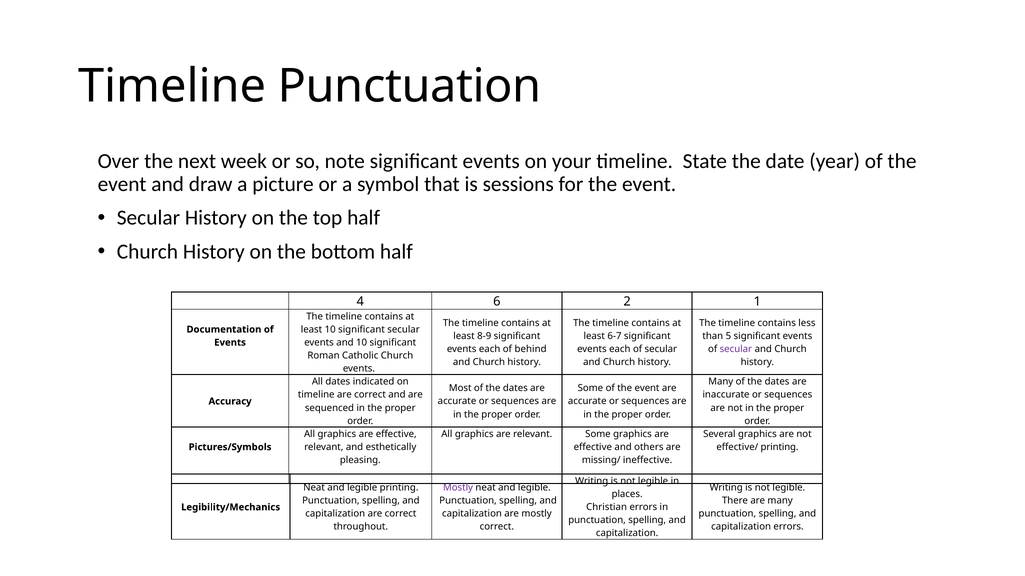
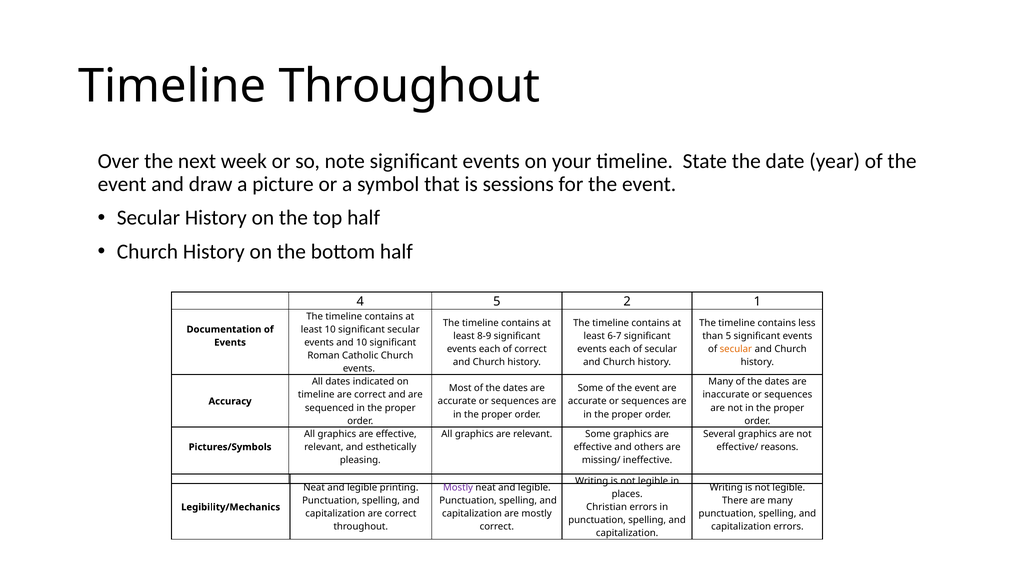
Timeline Punctuation: Punctuation -> Throughout
4 6: 6 -> 5
of behind: behind -> correct
secular at (736, 349) colour: purple -> orange
effective/ printing: printing -> reasons
